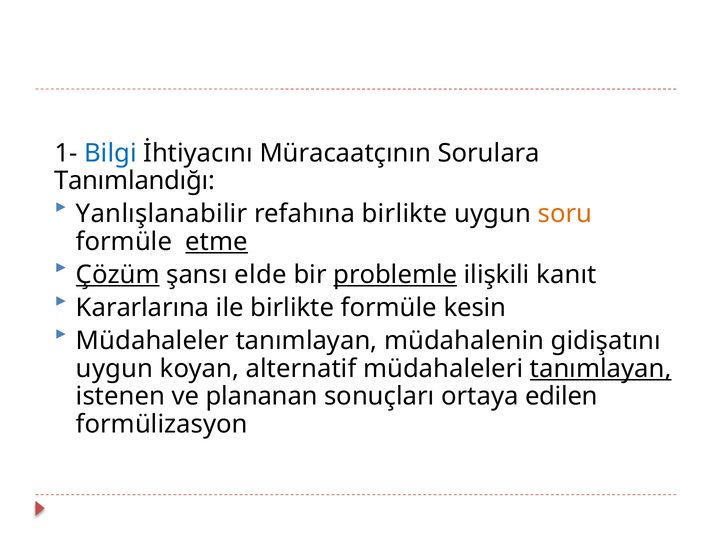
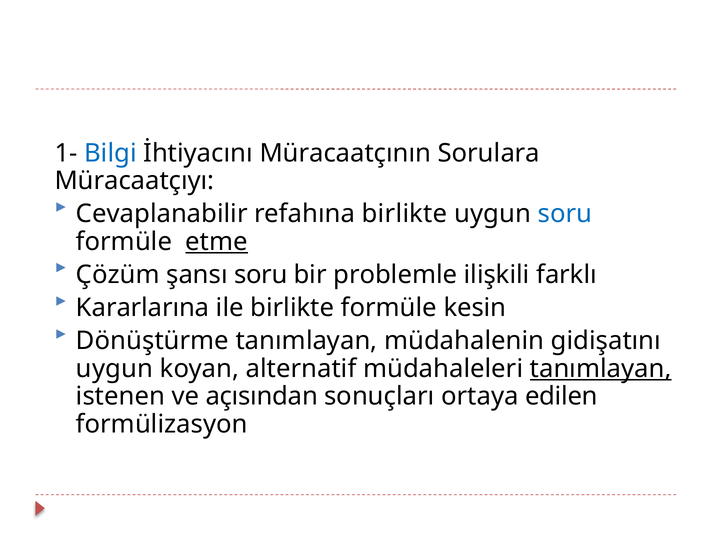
Tanımlandığı: Tanımlandığı -> Müracaatçıyı
Yanlışlanabilir: Yanlışlanabilir -> Cevaplanabilir
soru at (565, 214) colour: orange -> blue
Çözüm underline: present -> none
şansı elde: elde -> soru
problemle underline: present -> none
kanıt: kanıt -> farklı
Müdahaleler: Müdahaleler -> Dönüştürme
plananan: plananan -> açısından
